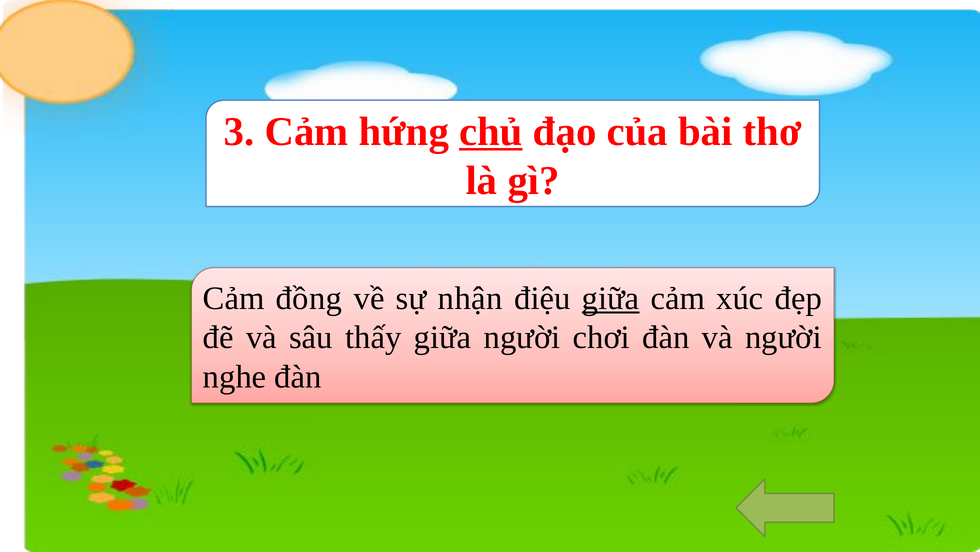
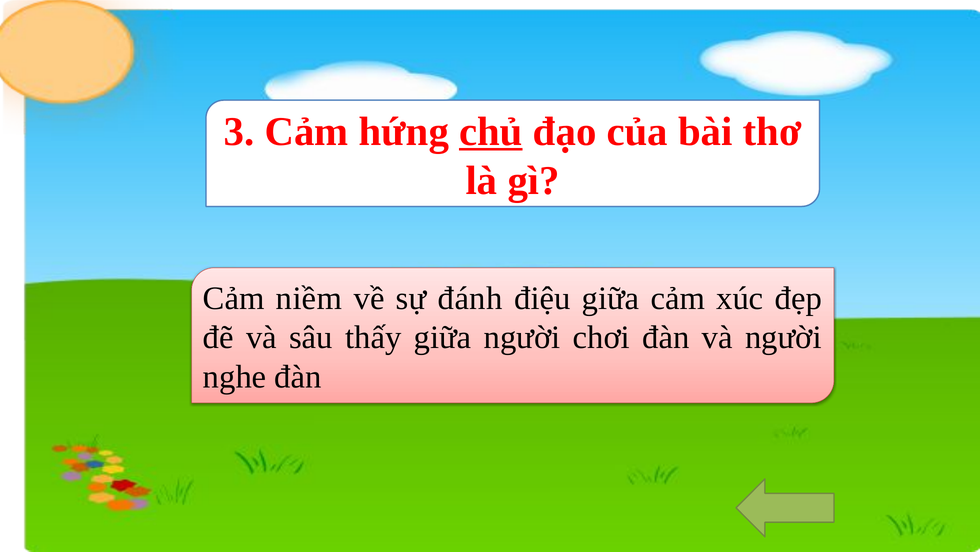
đồng: đồng -> niềm
nhận: nhận -> đánh
giữa at (611, 298) underline: present -> none
